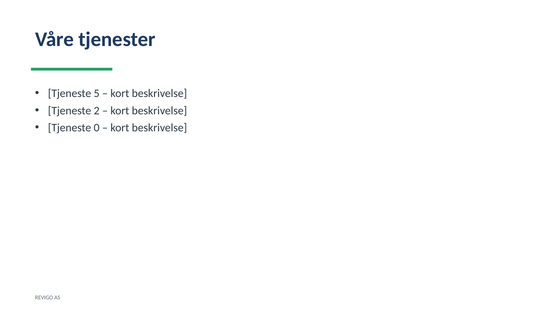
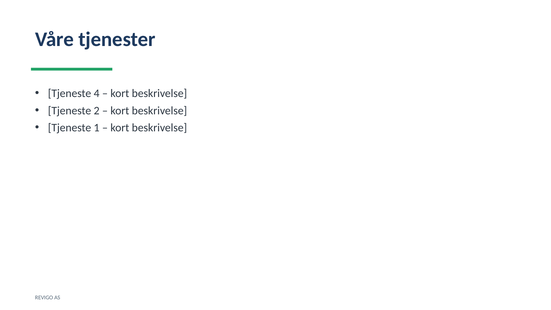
5: 5 -> 4
0: 0 -> 1
